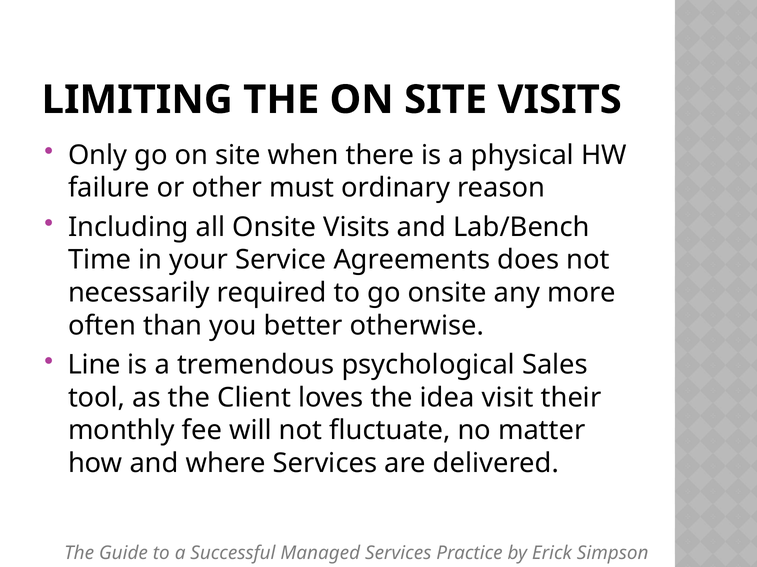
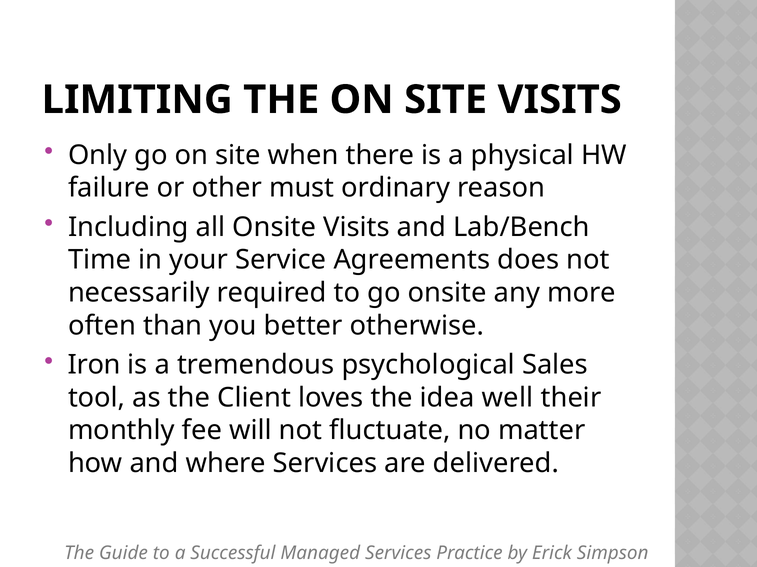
Line: Line -> Iron
visit: visit -> well
